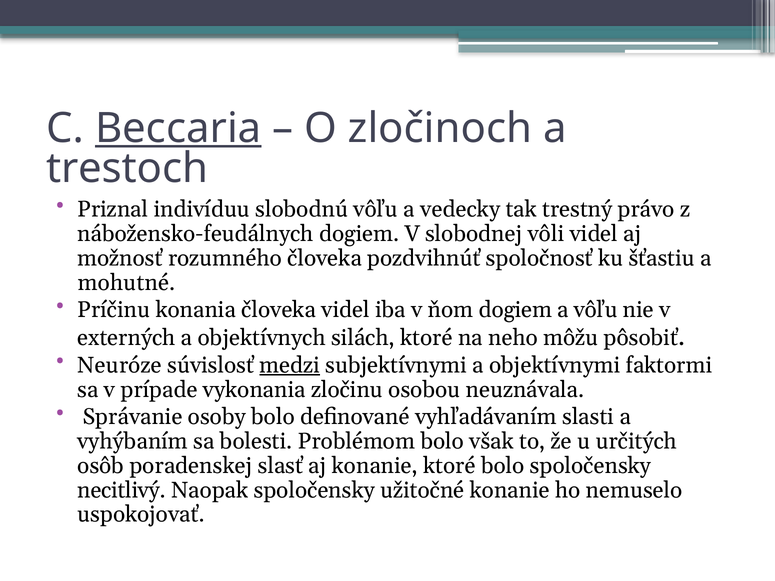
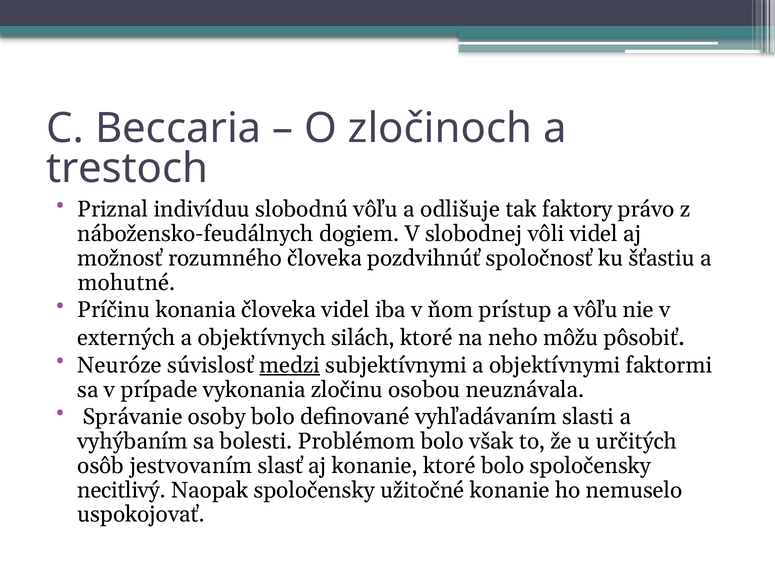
Beccaria underline: present -> none
vedecky: vedecky -> odlišuje
trestný: trestný -> faktory
ňom dogiem: dogiem -> prístup
poradenskej: poradenskej -> jestvovaním
